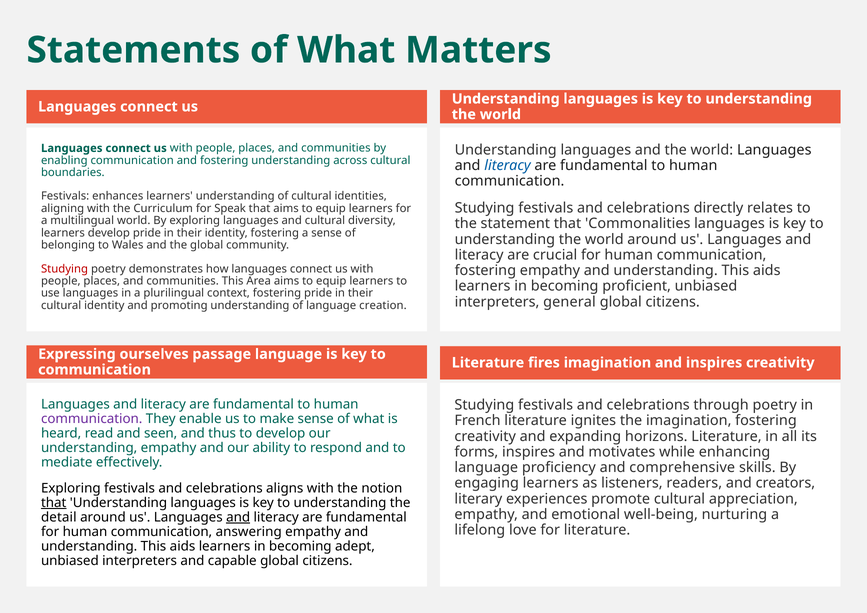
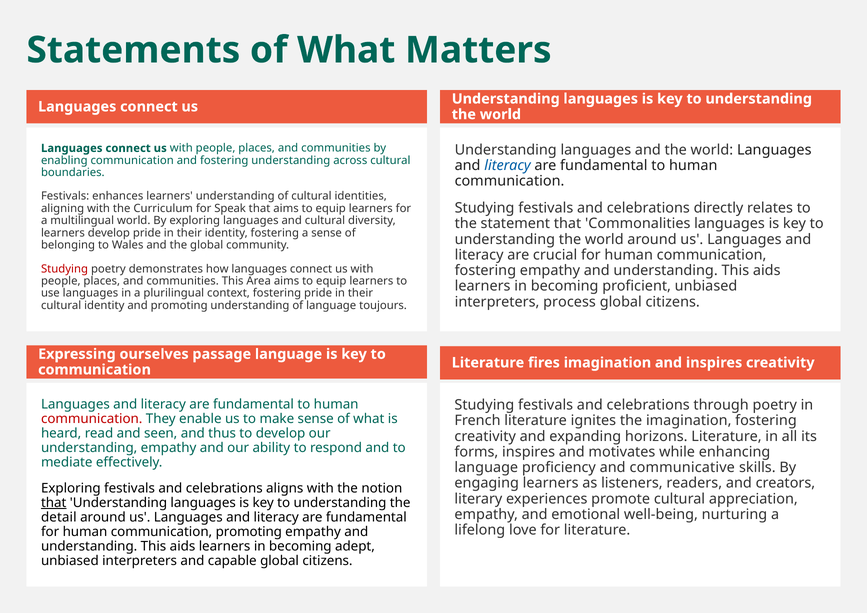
general: general -> process
creation: creation -> toujours
communication at (92, 419) colour: purple -> red
comprehensive: comprehensive -> communicative
and at (238, 517) underline: present -> none
communication answering: answering -> promoting
